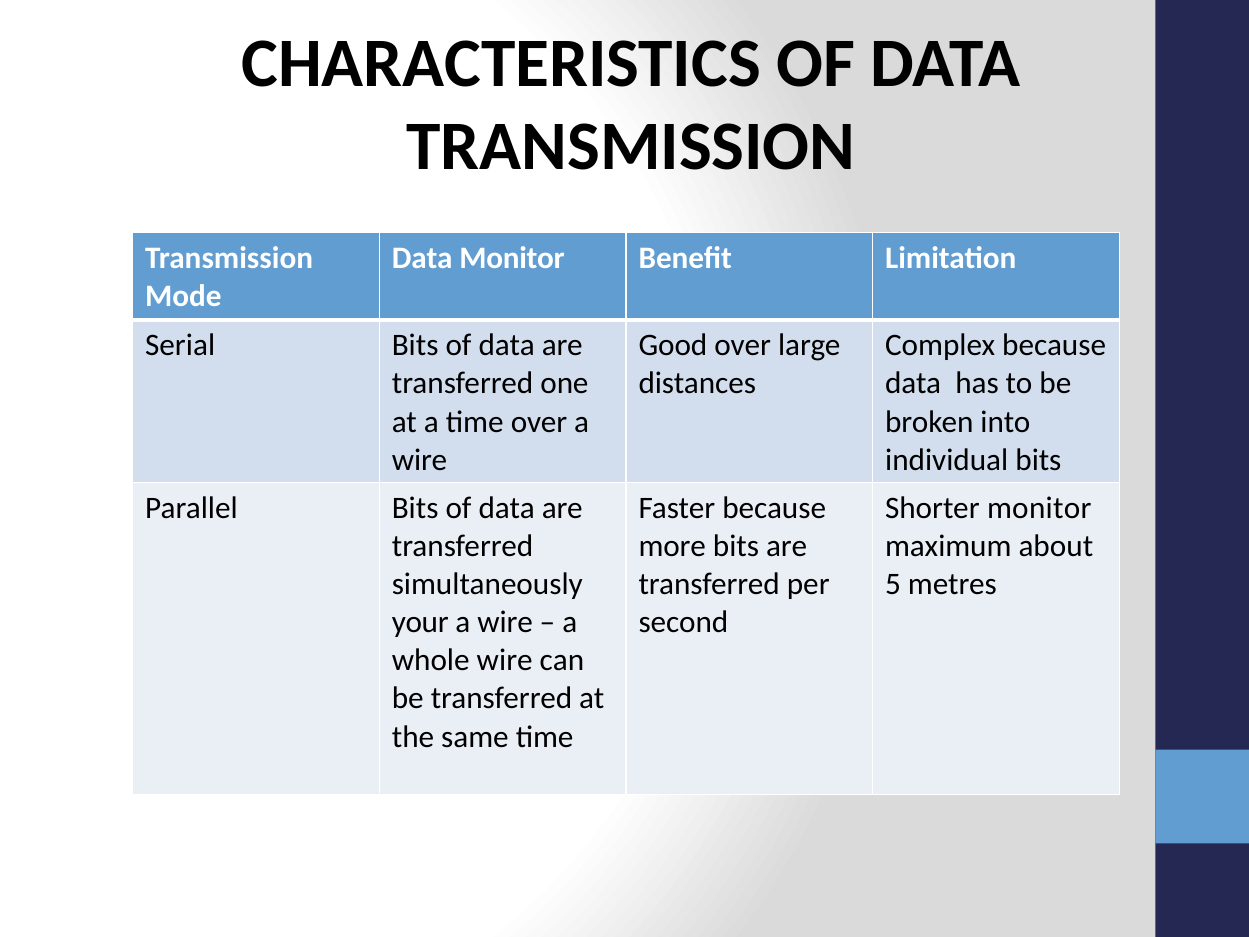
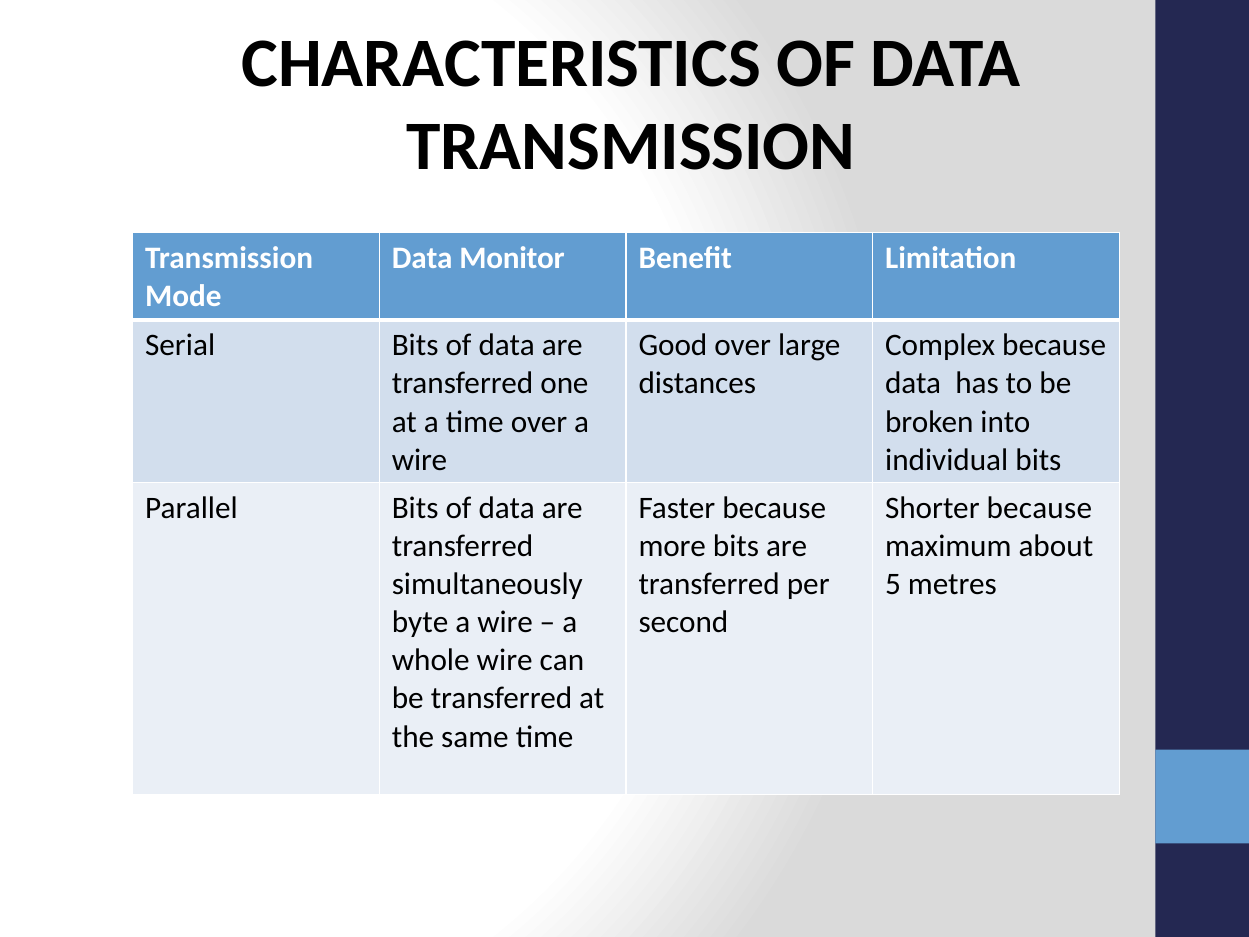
Shorter monitor: monitor -> because
your: your -> byte
